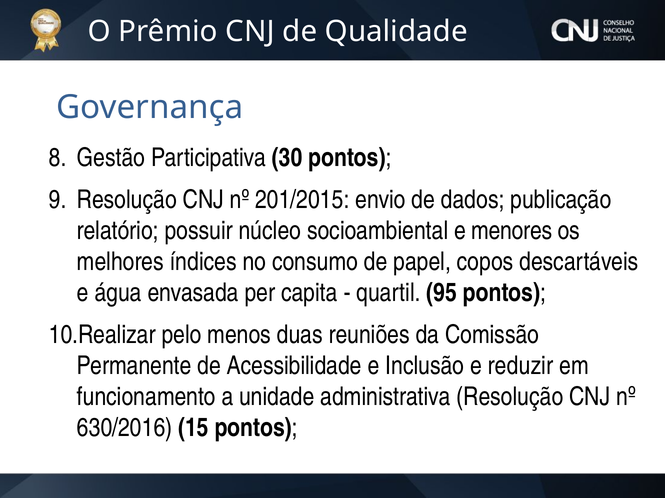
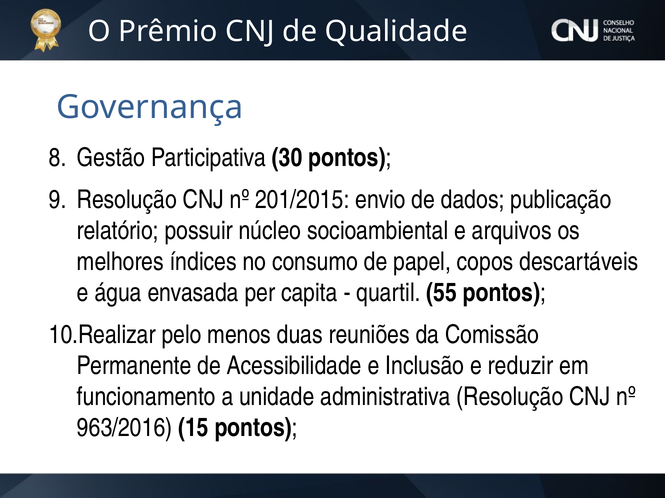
menores: menores -> arquivos
95: 95 -> 55
630/2016: 630/2016 -> 963/2016
